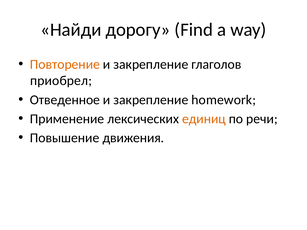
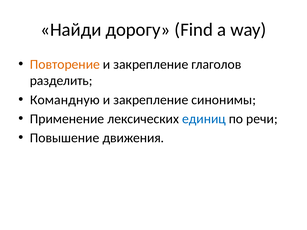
приобрел: приобрел -> разделить
Отведенное: Отведенное -> Командную
homework: homework -> синонимы
единиц colour: orange -> blue
